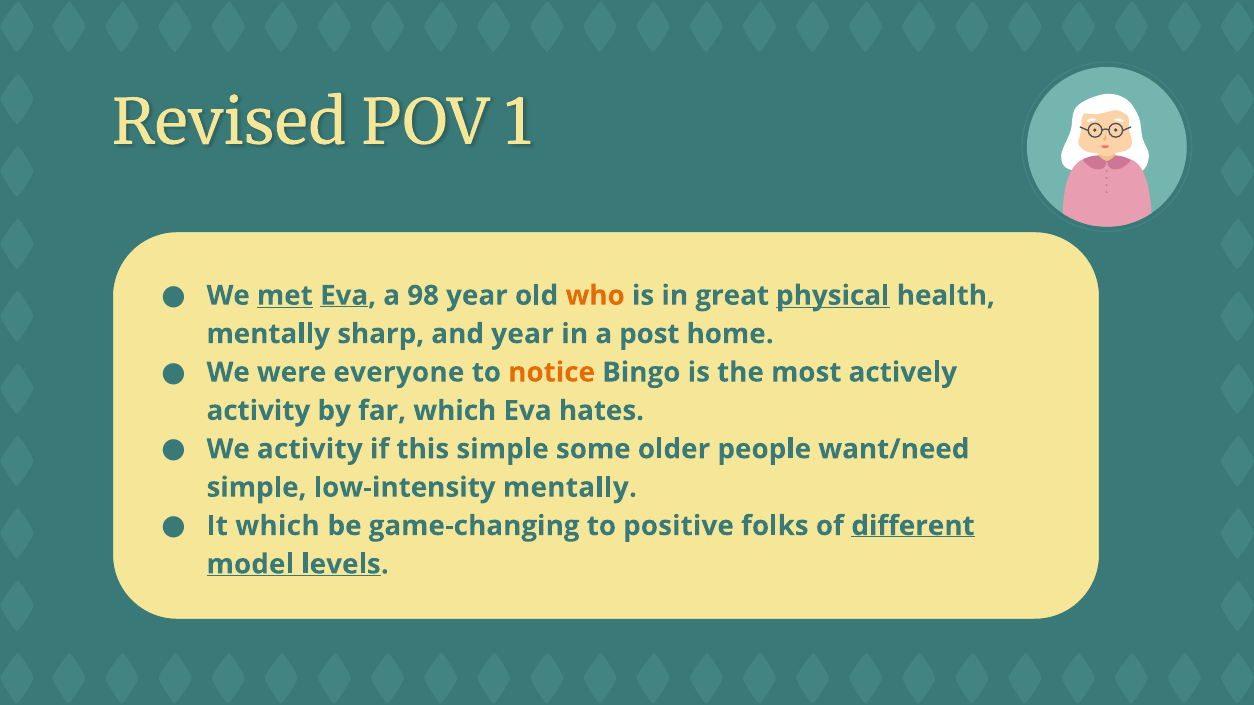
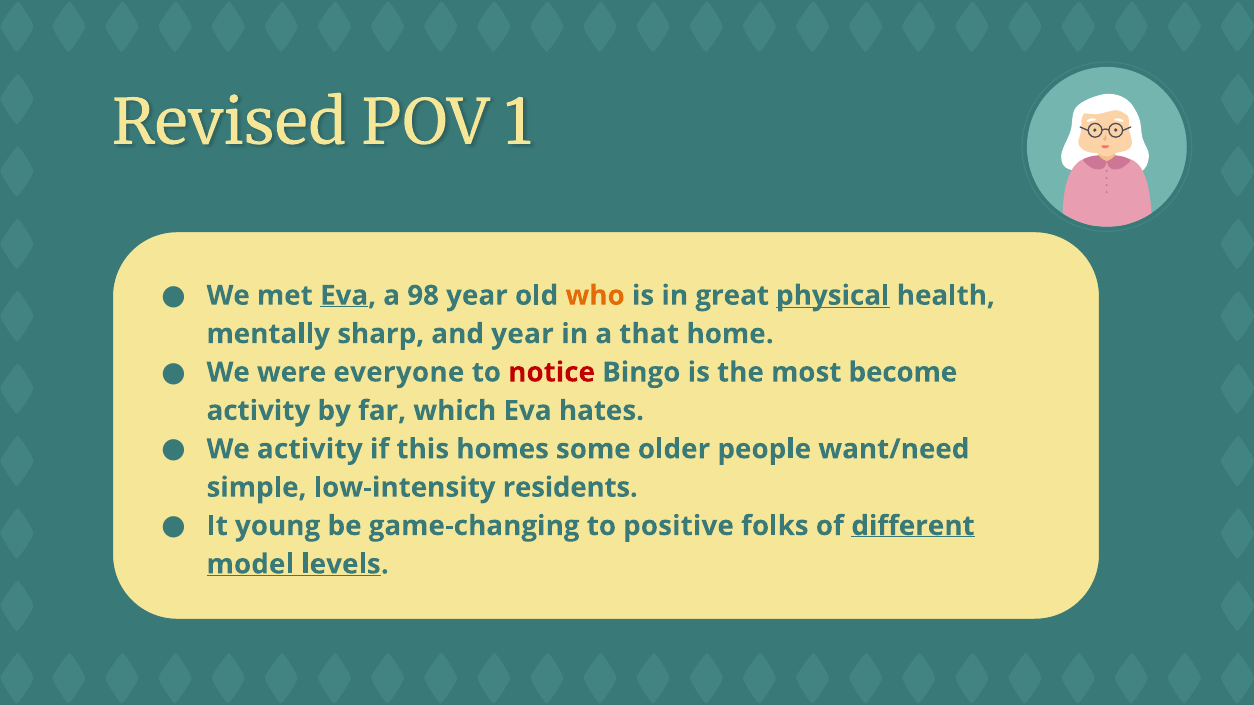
met underline: present -> none
post: post -> that
notice colour: orange -> red
actively: actively -> become
this simple: simple -> homes
low-intensity mentally: mentally -> residents
It which: which -> young
